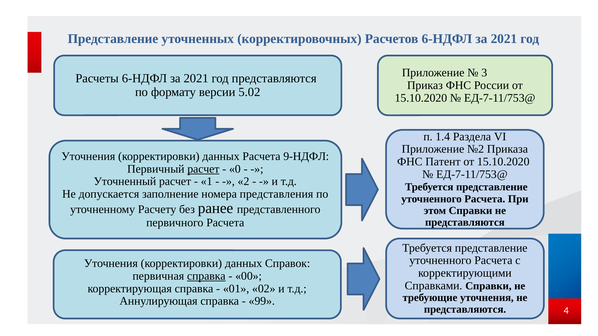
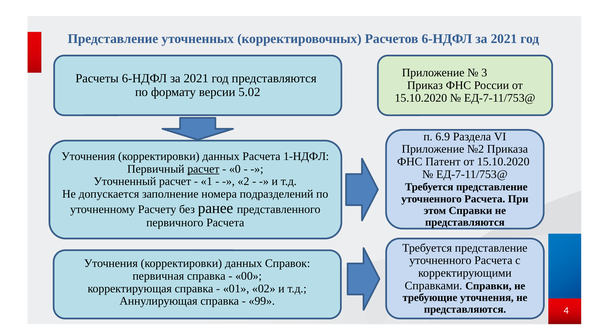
1.4: 1.4 -> 6.9
9-НДФЛ: 9-НДФЛ -> 1-НДФЛ
представления: представления -> подразделений
справка at (206, 276) underline: present -> none
